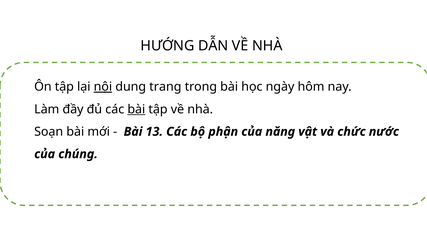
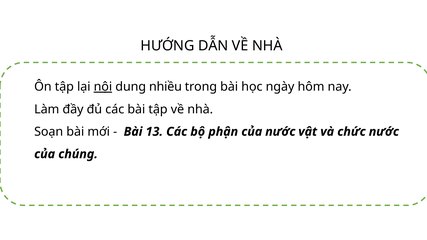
trang: trang -> nhiều
bài at (136, 109) underline: present -> none
của năng: năng -> nước
